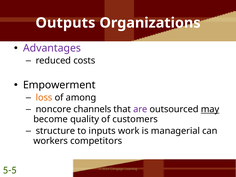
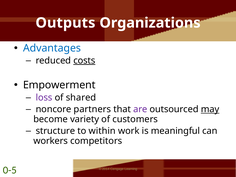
Advantages colour: purple -> blue
costs underline: none -> present
loss colour: orange -> purple
among: among -> shared
channels: channels -> partners
quality: quality -> variety
inputs: inputs -> within
managerial: managerial -> meaningful
5-5: 5-5 -> 0-5
